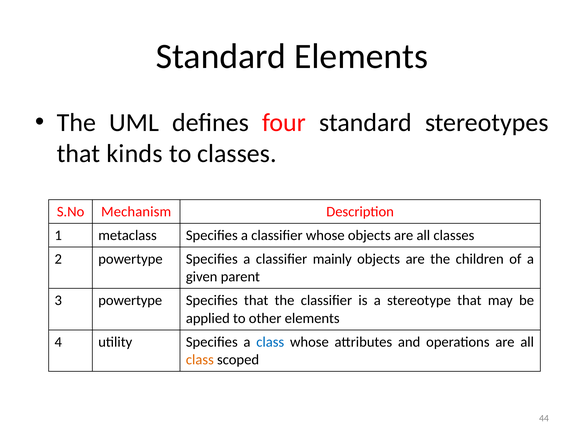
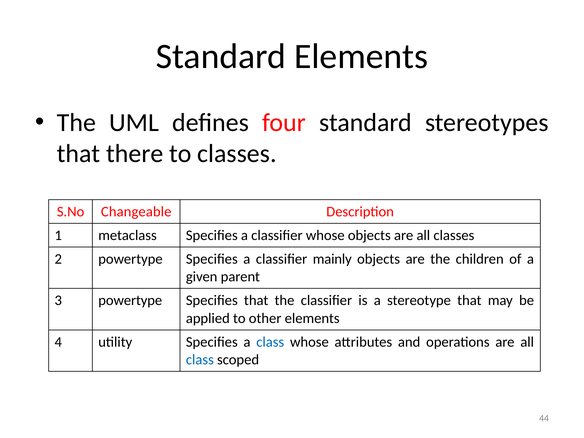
kinds: kinds -> there
Mechanism: Mechanism -> Changeable
class at (200, 360) colour: orange -> blue
